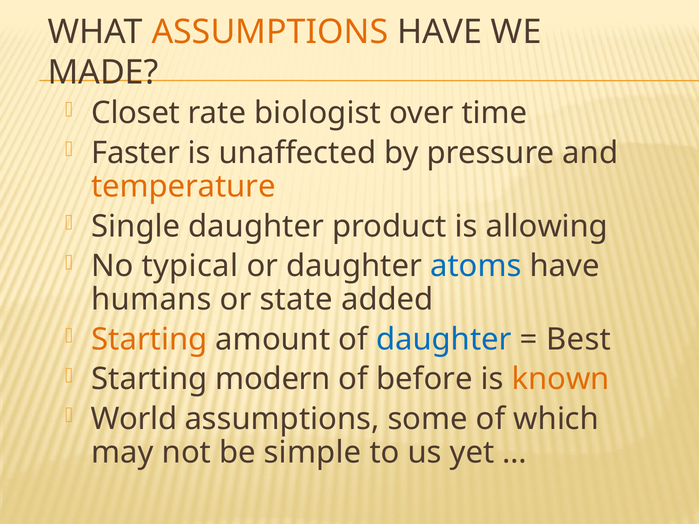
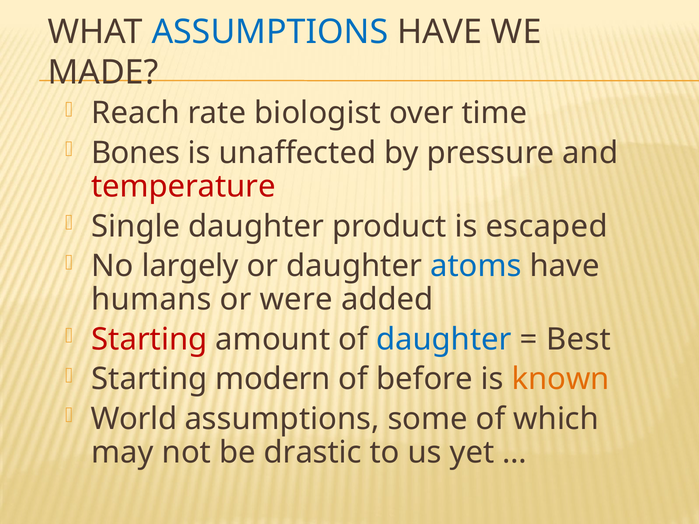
ASSUMPTIONS at (270, 32) colour: orange -> blue
Closet: Closet -> Reach
Faster: Faster -> Bones
temperature colour: orange -> red
allowing: allowing -> escaped
typical: typical -> largely
state: state -> were
Starting at (149, 340) colour: orange -> red
simple: simple -> drastic
